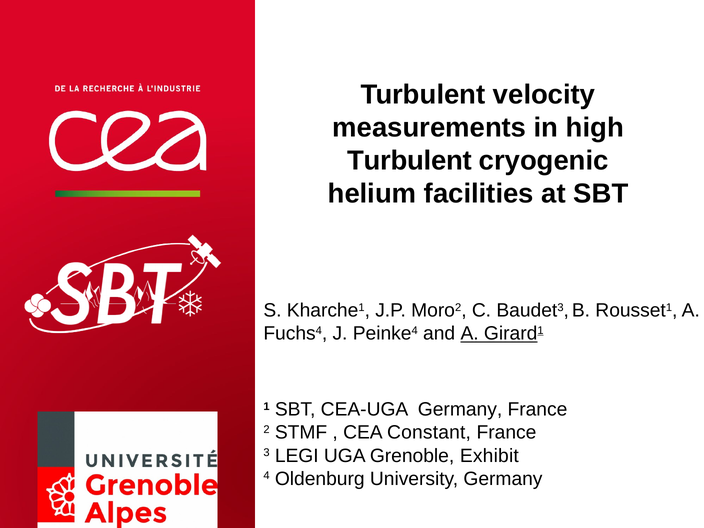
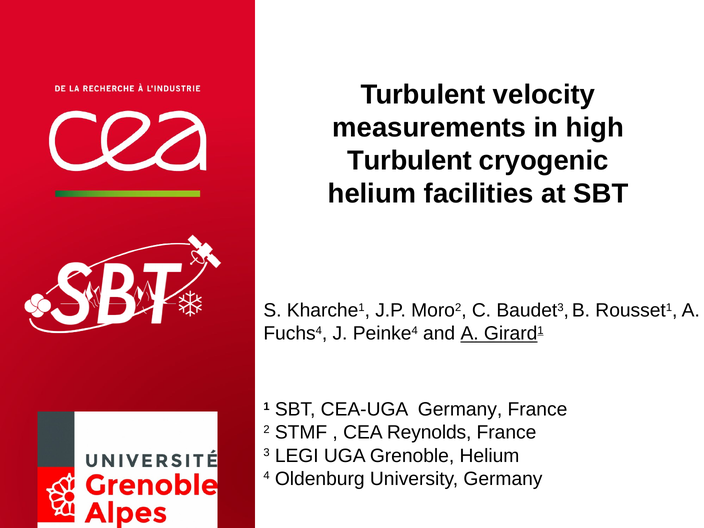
Constant: Constant -> Reynolds
Grenoble Exhibit: Exhibit -> Helium
